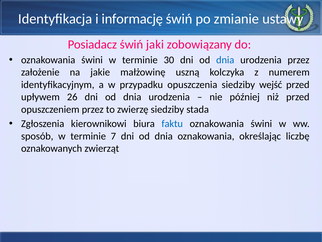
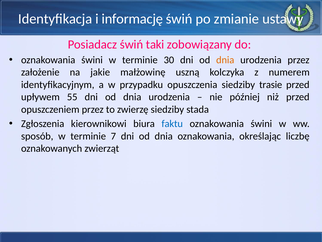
jaki: jaki -> taki
dnia at (225, 60) colour: blue -> orange
wejść: wejść -> trasie
26: 26 -> 55
